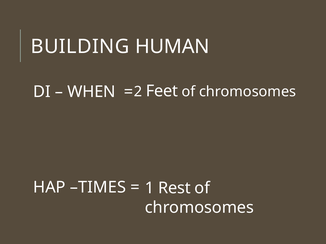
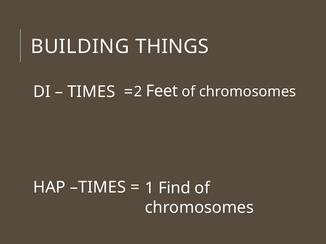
HUMAN: HUMAN -> THINGS
WHEN at (91, 92): WHEN -> TIMES
Rest: Rest -> Find
